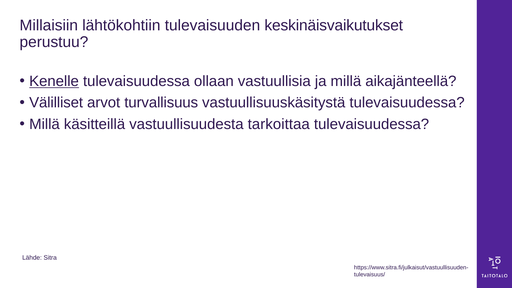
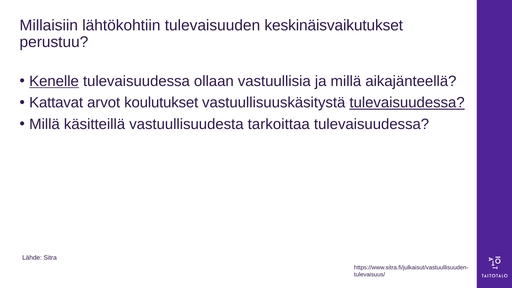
Välilliset: Välilliset -> Kattavat
turvallisuus: turvallisuus -> koulutukset
tulevaisuudessa at (407, 103) underline: none -> present
